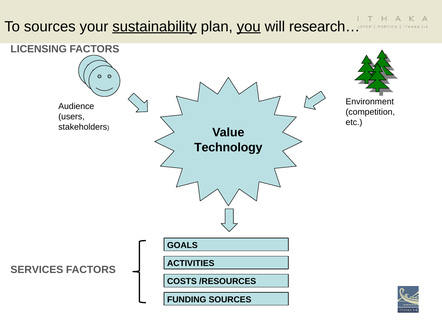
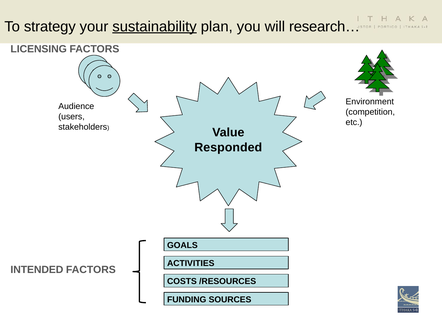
To sources: sources -> strategy
you underline: present -> none
Technology: Technology -> Responded
SERVICES: SERVICES -> INTENDED
